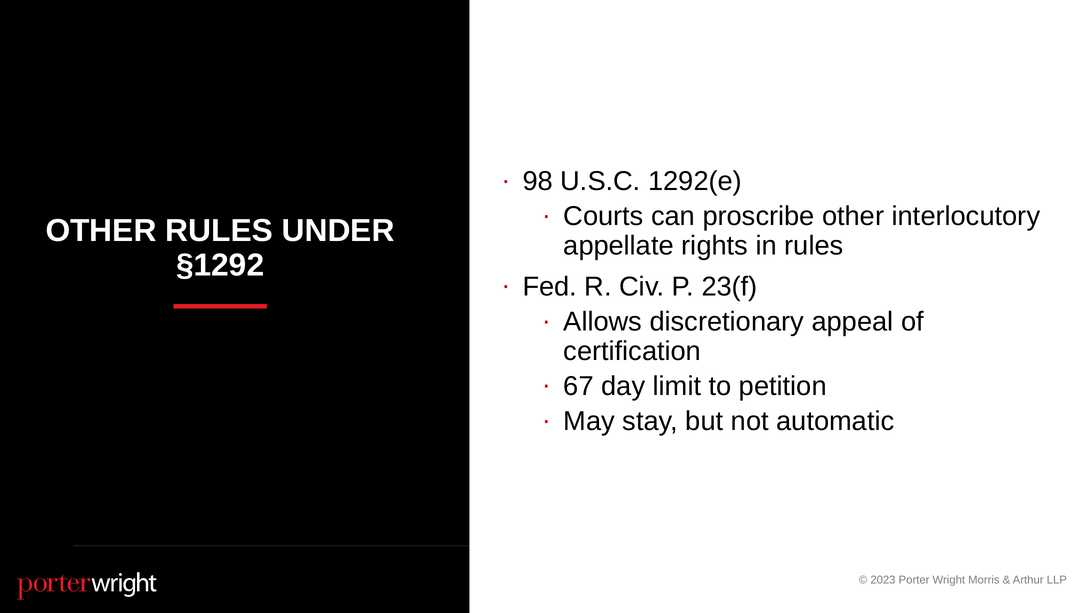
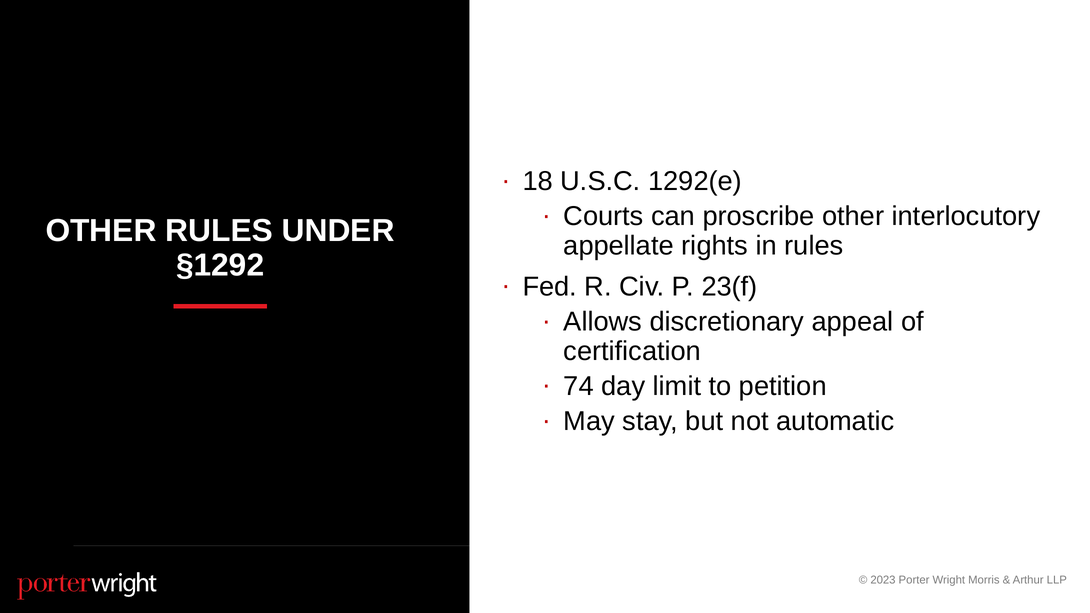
98: 98 -> 18
67: 67 -> 74
